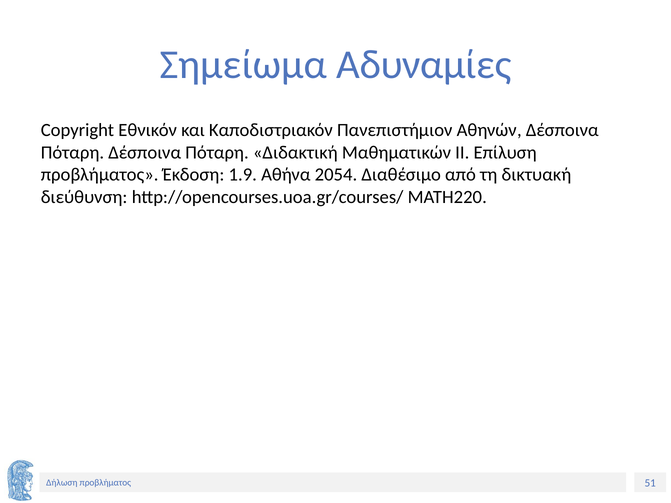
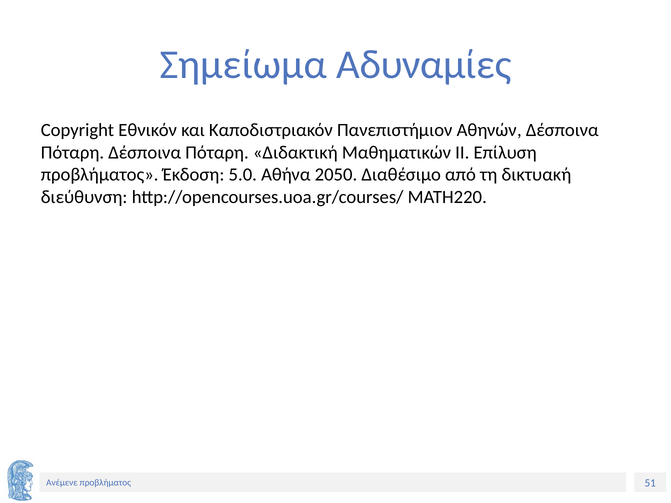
1.9: 1.9 -> 5.0
2054: 2054 -> 2050
Δήλωση: Δήλωση -> Ανέμενε
